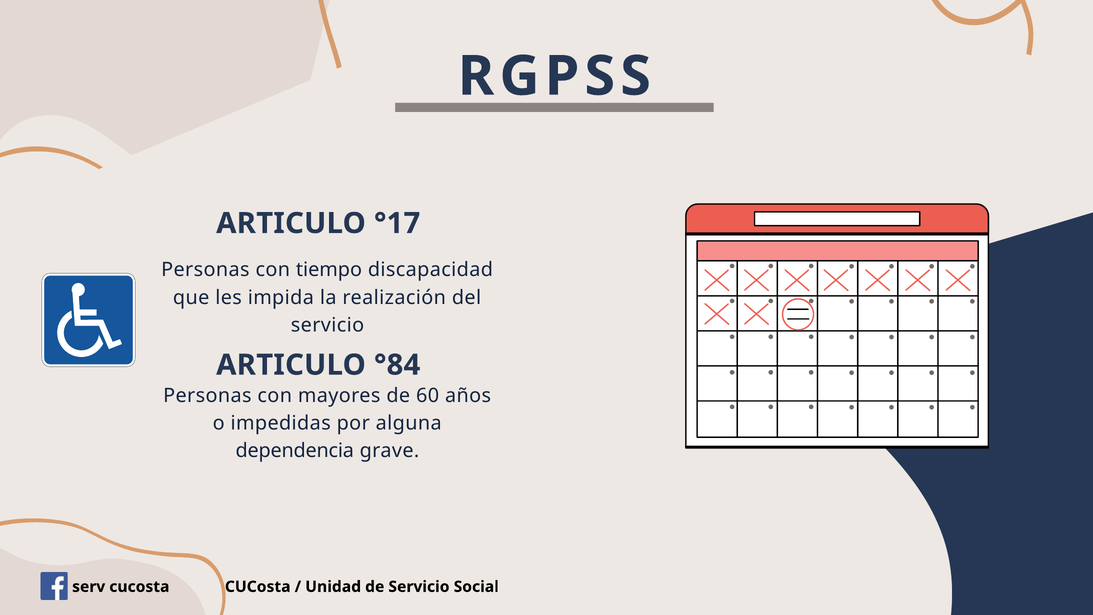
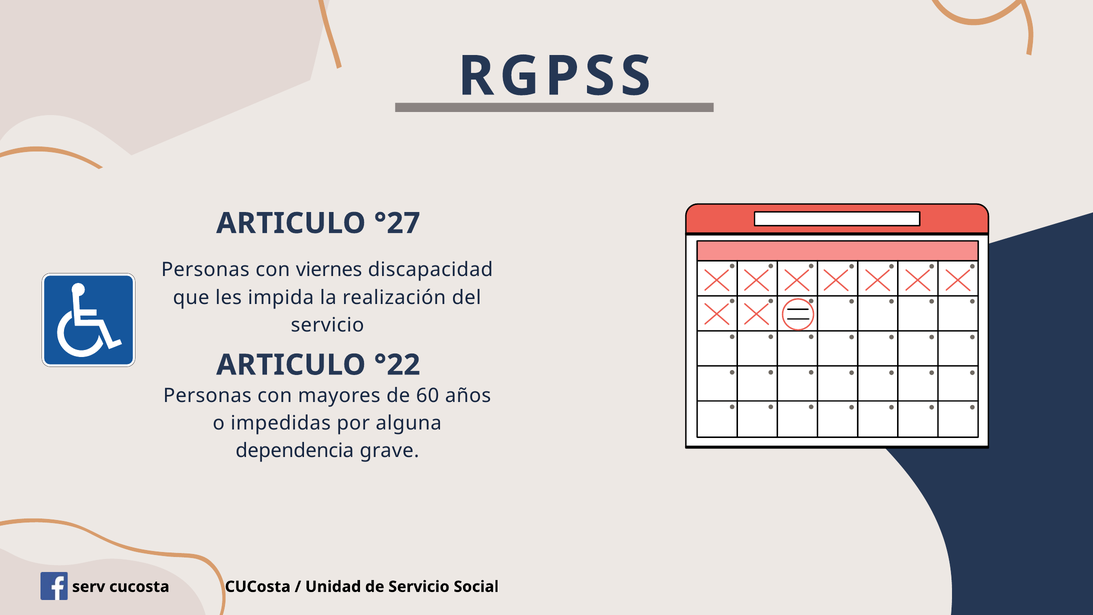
°17: °17 -> °27
tiempo: tiempo -> viernes
°84: °84 -> °22
